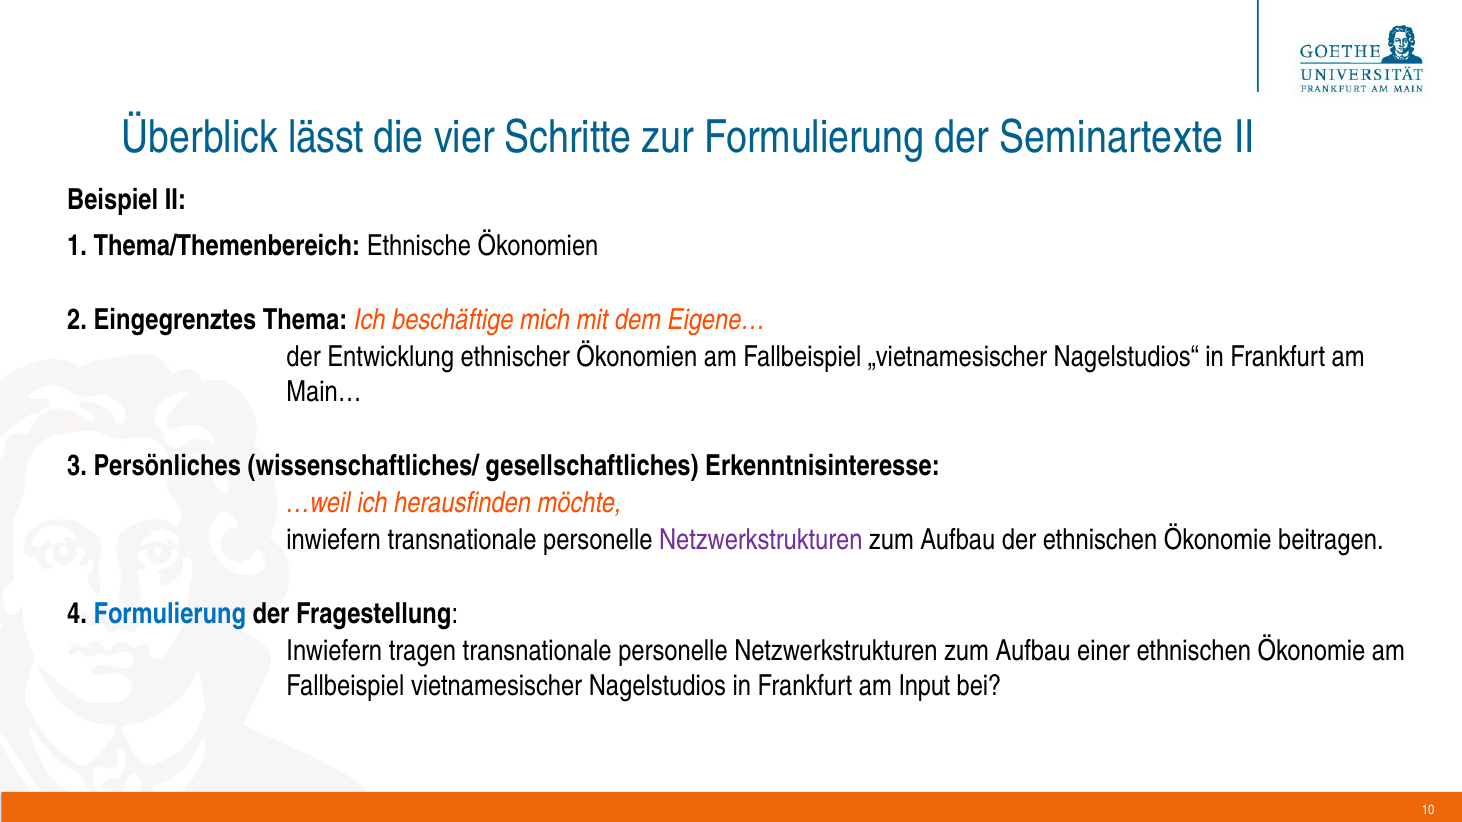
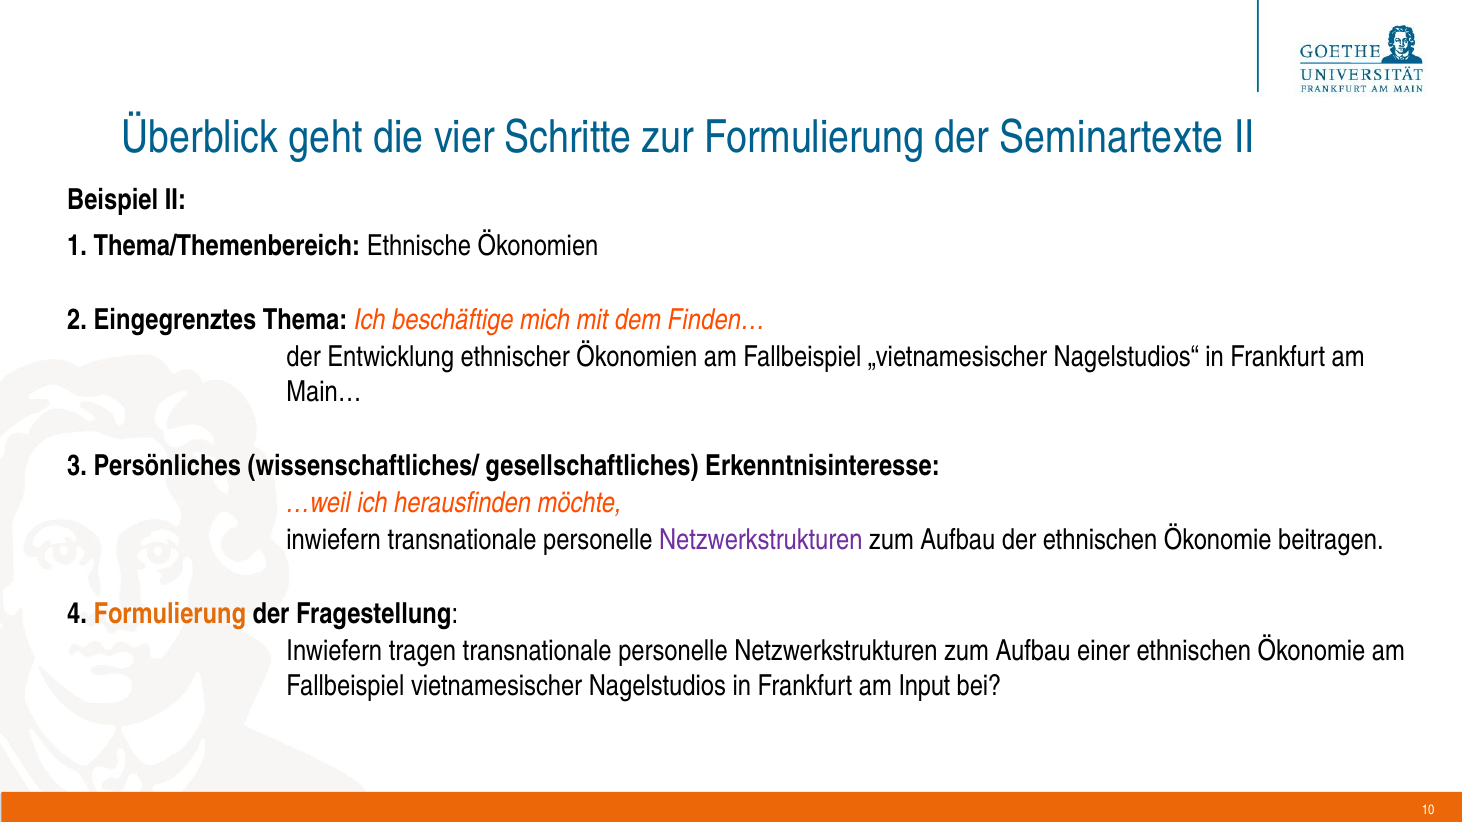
lässt: lässt -> geht
Eigene…: Eigene… -> Finden…
Formulierung at (170, 614) colour: blue -> orange
